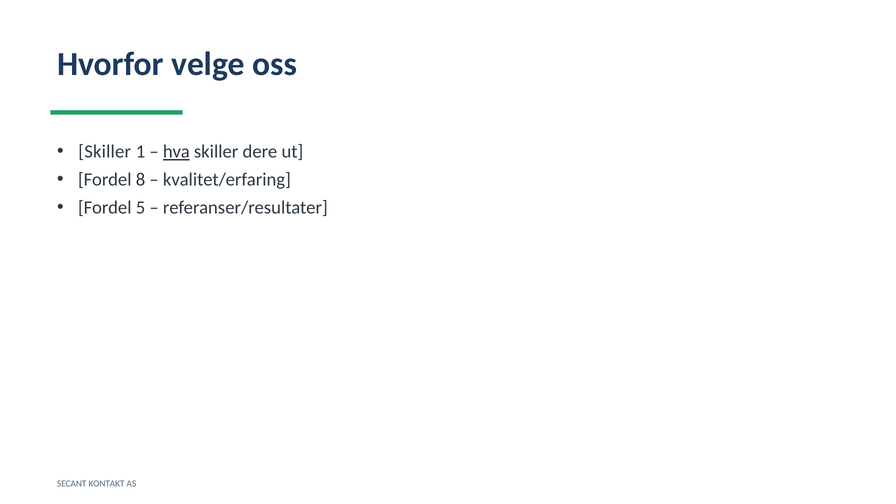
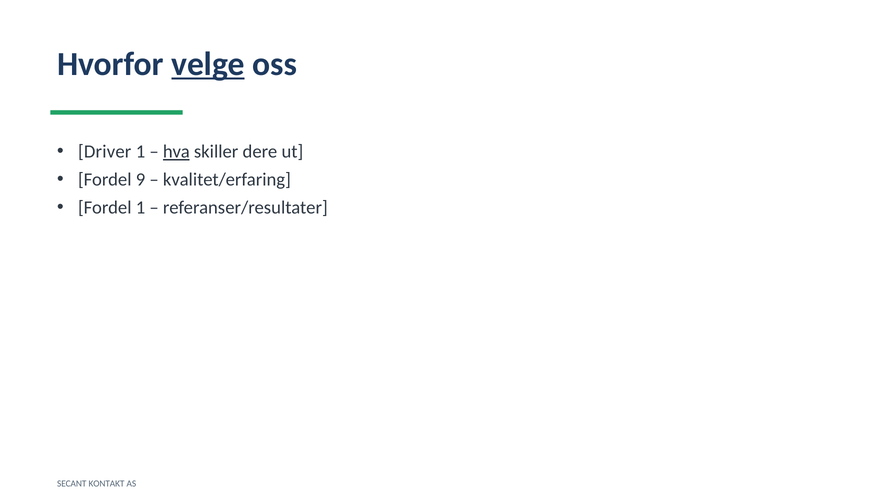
velge underline: none -> present
Skiller at (105, 152): Skiller -> Driver
8: 8 -> 9
Fordel 5: 5 -> 1
